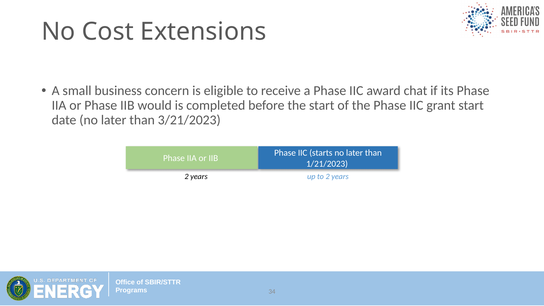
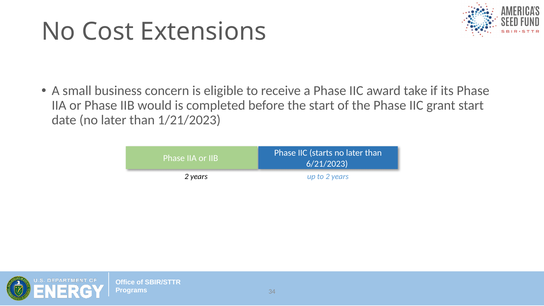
chat: chat -> take
3/21/2023: 3/21/2023 -> 1/21/2023
1/21/2023: 1/21/2023 -> 6/21/2023
